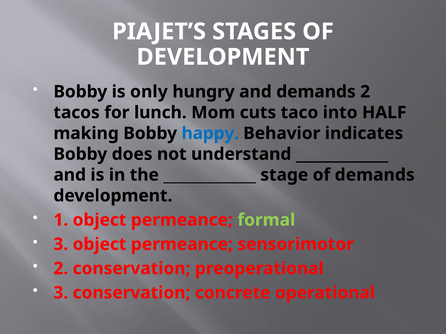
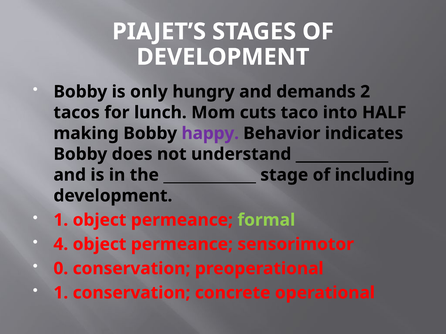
happy colour: blue -> purple
of demands: demands -> including
3 at (61, 245): 3 -> 4
2 at (61, 269): 2 -> 0
3 at (61, 293): 3 -> 1
